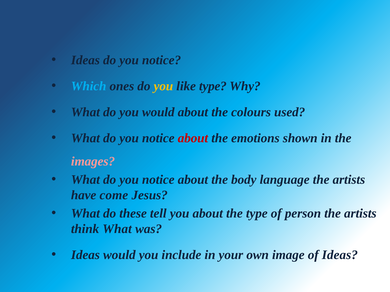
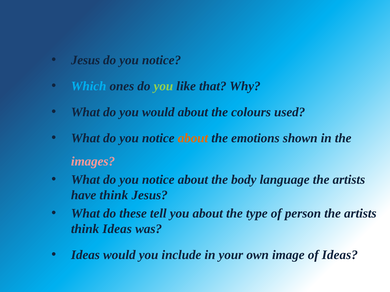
Ideas at (85, 60): Ideas -> Jesus
you at (163, 86) colour: yellow -> light green
like type: type -> that
about at (193, 138) colour: red -> orange
have come: come -> think
think What: What -> Ideas
